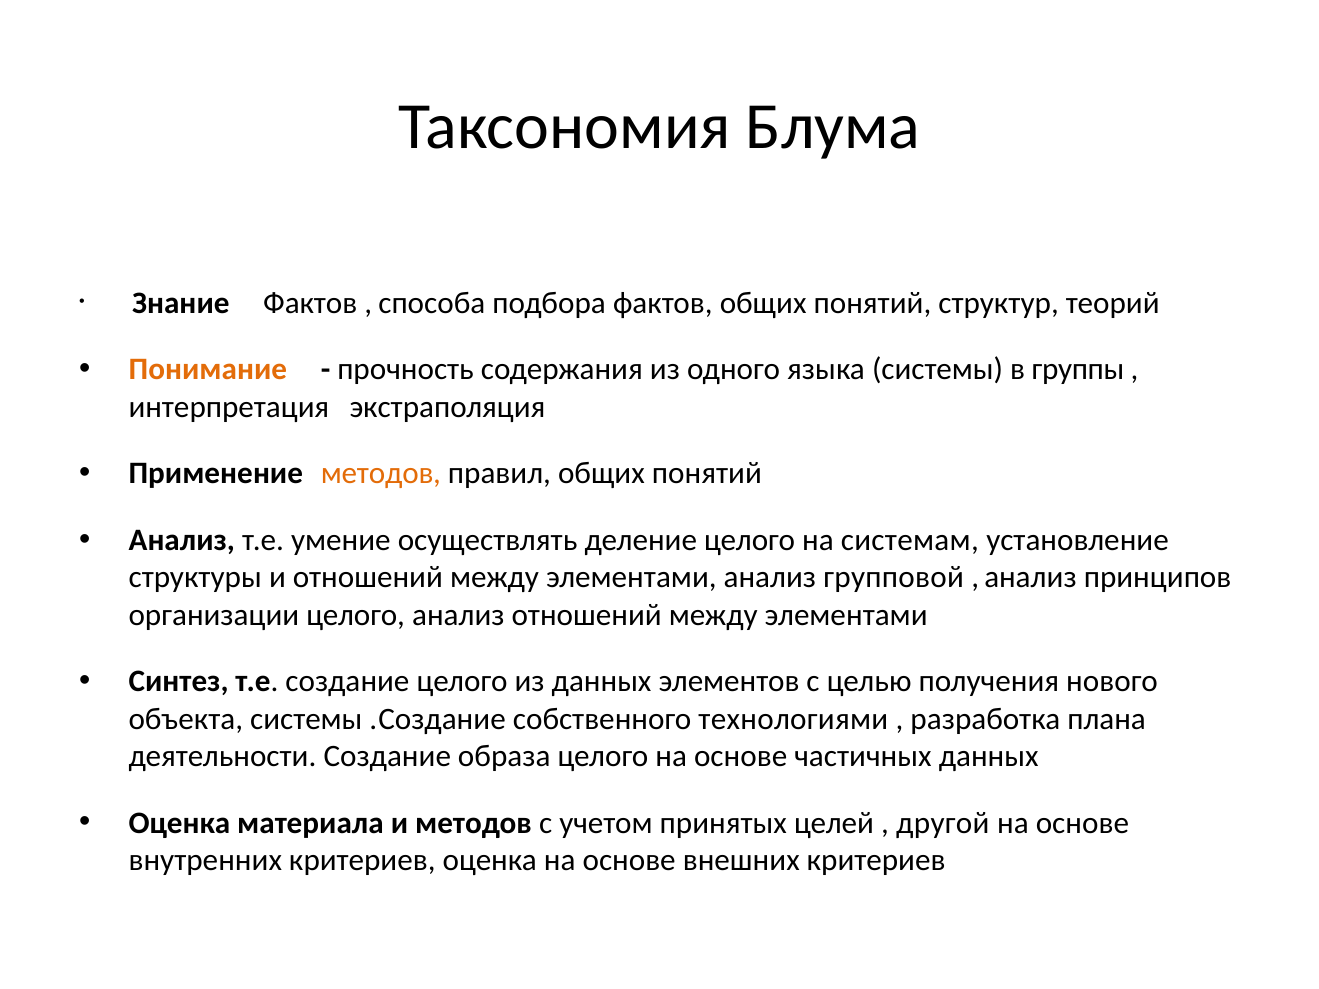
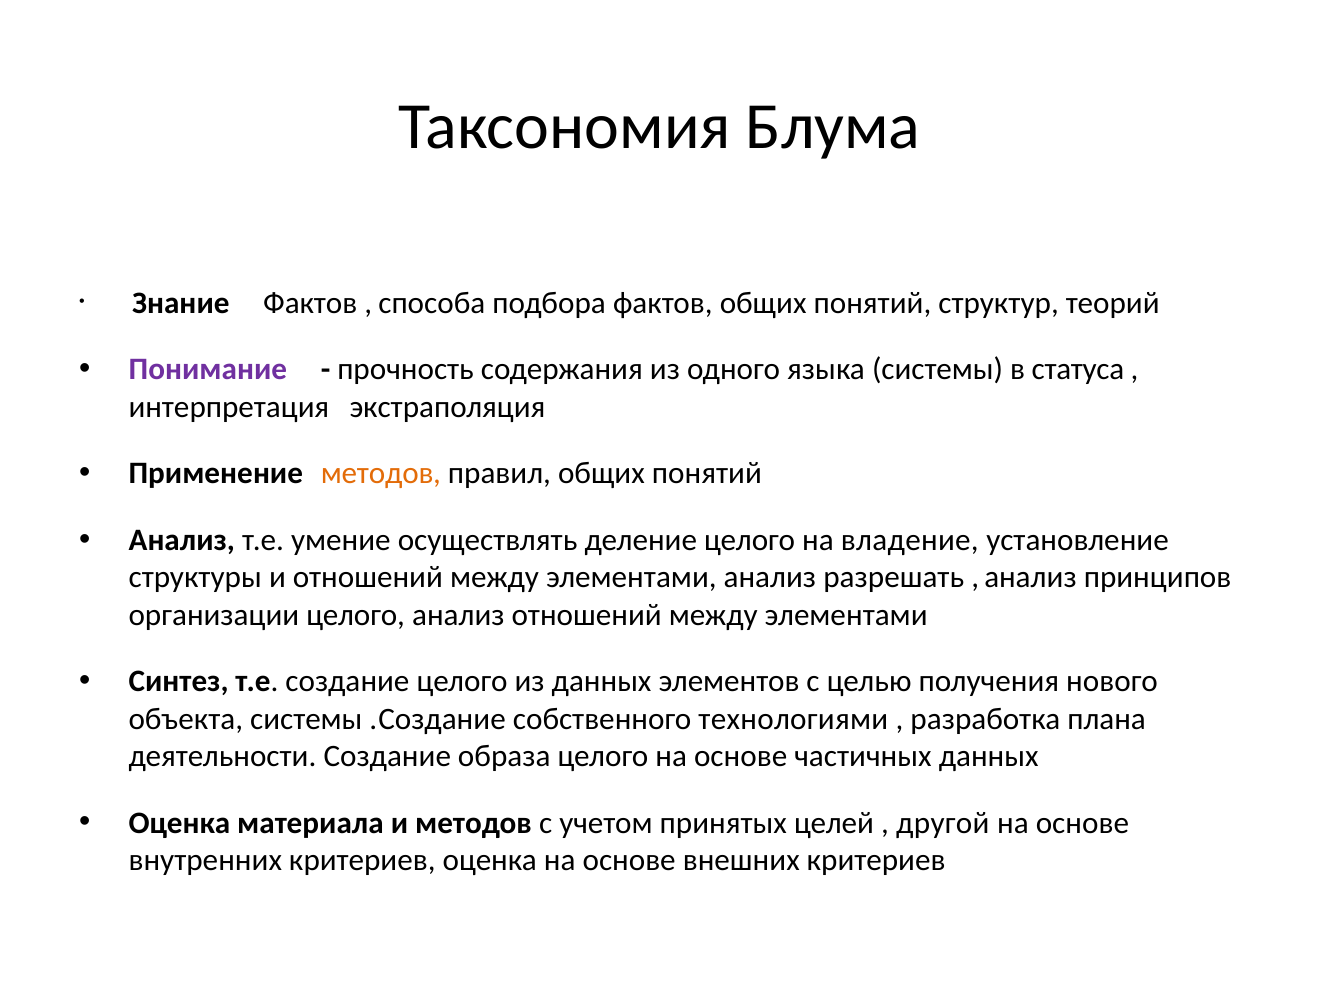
Понимание colour: orange -> purple
группы: группы -> статуса
системам: системам -> владение
групповой: групповой -> разрешать
